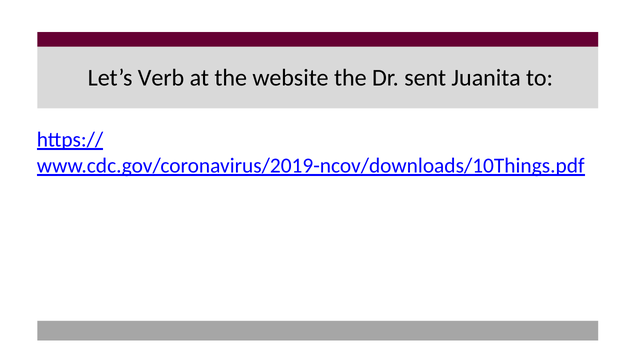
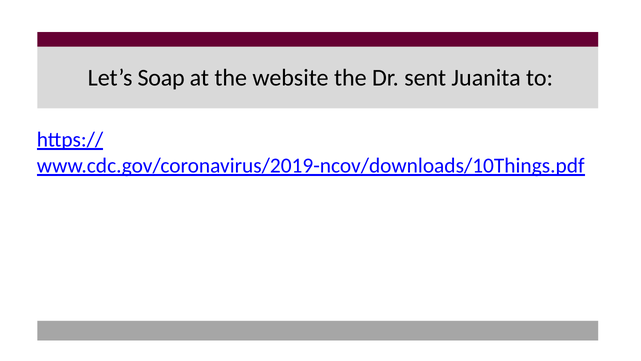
Verb: Verb -> Soap
